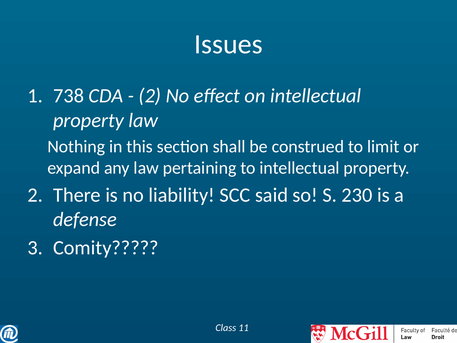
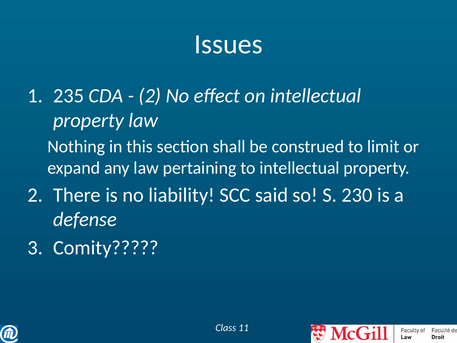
738: 738 -> 235
